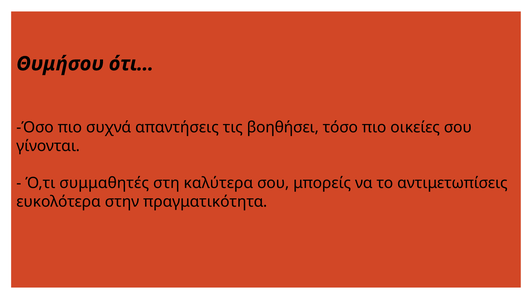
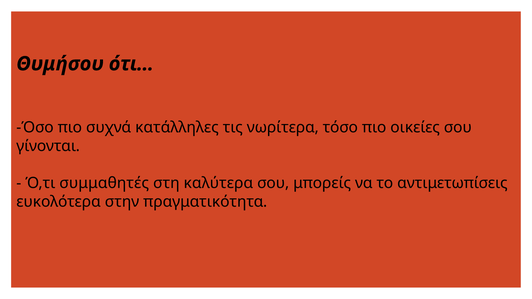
απαντήσεις: απαντήσεις -> κατάλληλες
βοηθήσει: βοηθήσει -> νωρίτερα
